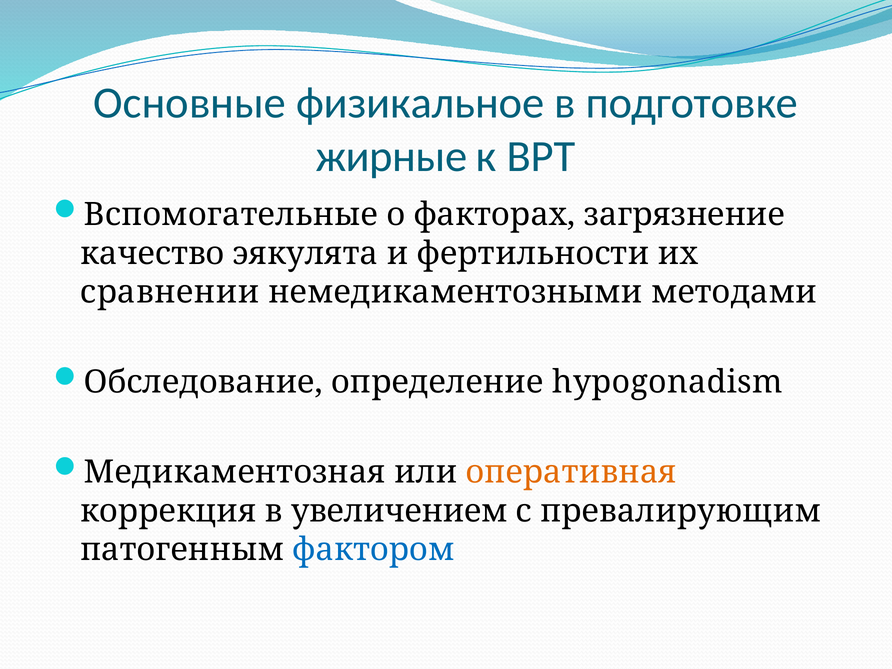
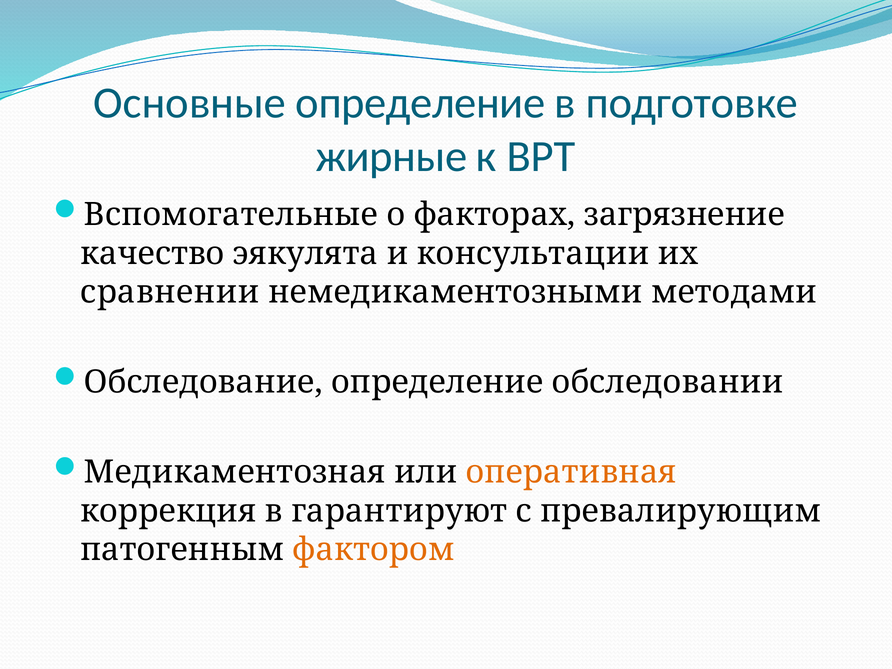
Основные физикальное: физикальное -> определение
фертильности: фертильности -> консультации
hypogonadism: hypogonadism -> обследовании
увеличением: увеличением -> гарантируют
фактором colour: blue -> orange
